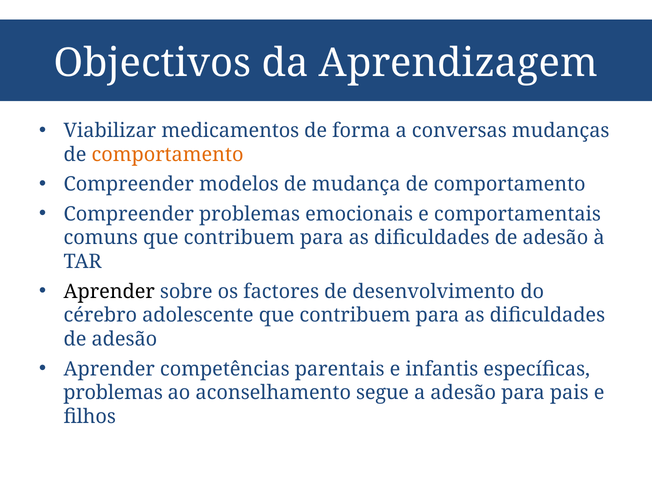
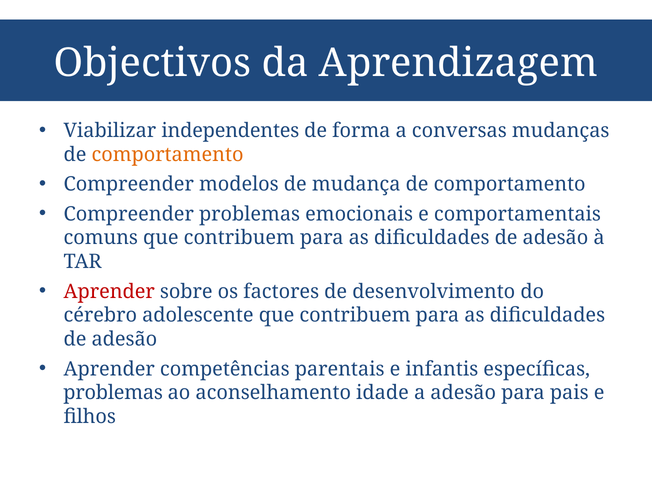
medicamentos: medicamentos -> independentes
Aprender at (109, 291) colour: black -> red
segue: segue -> idade
